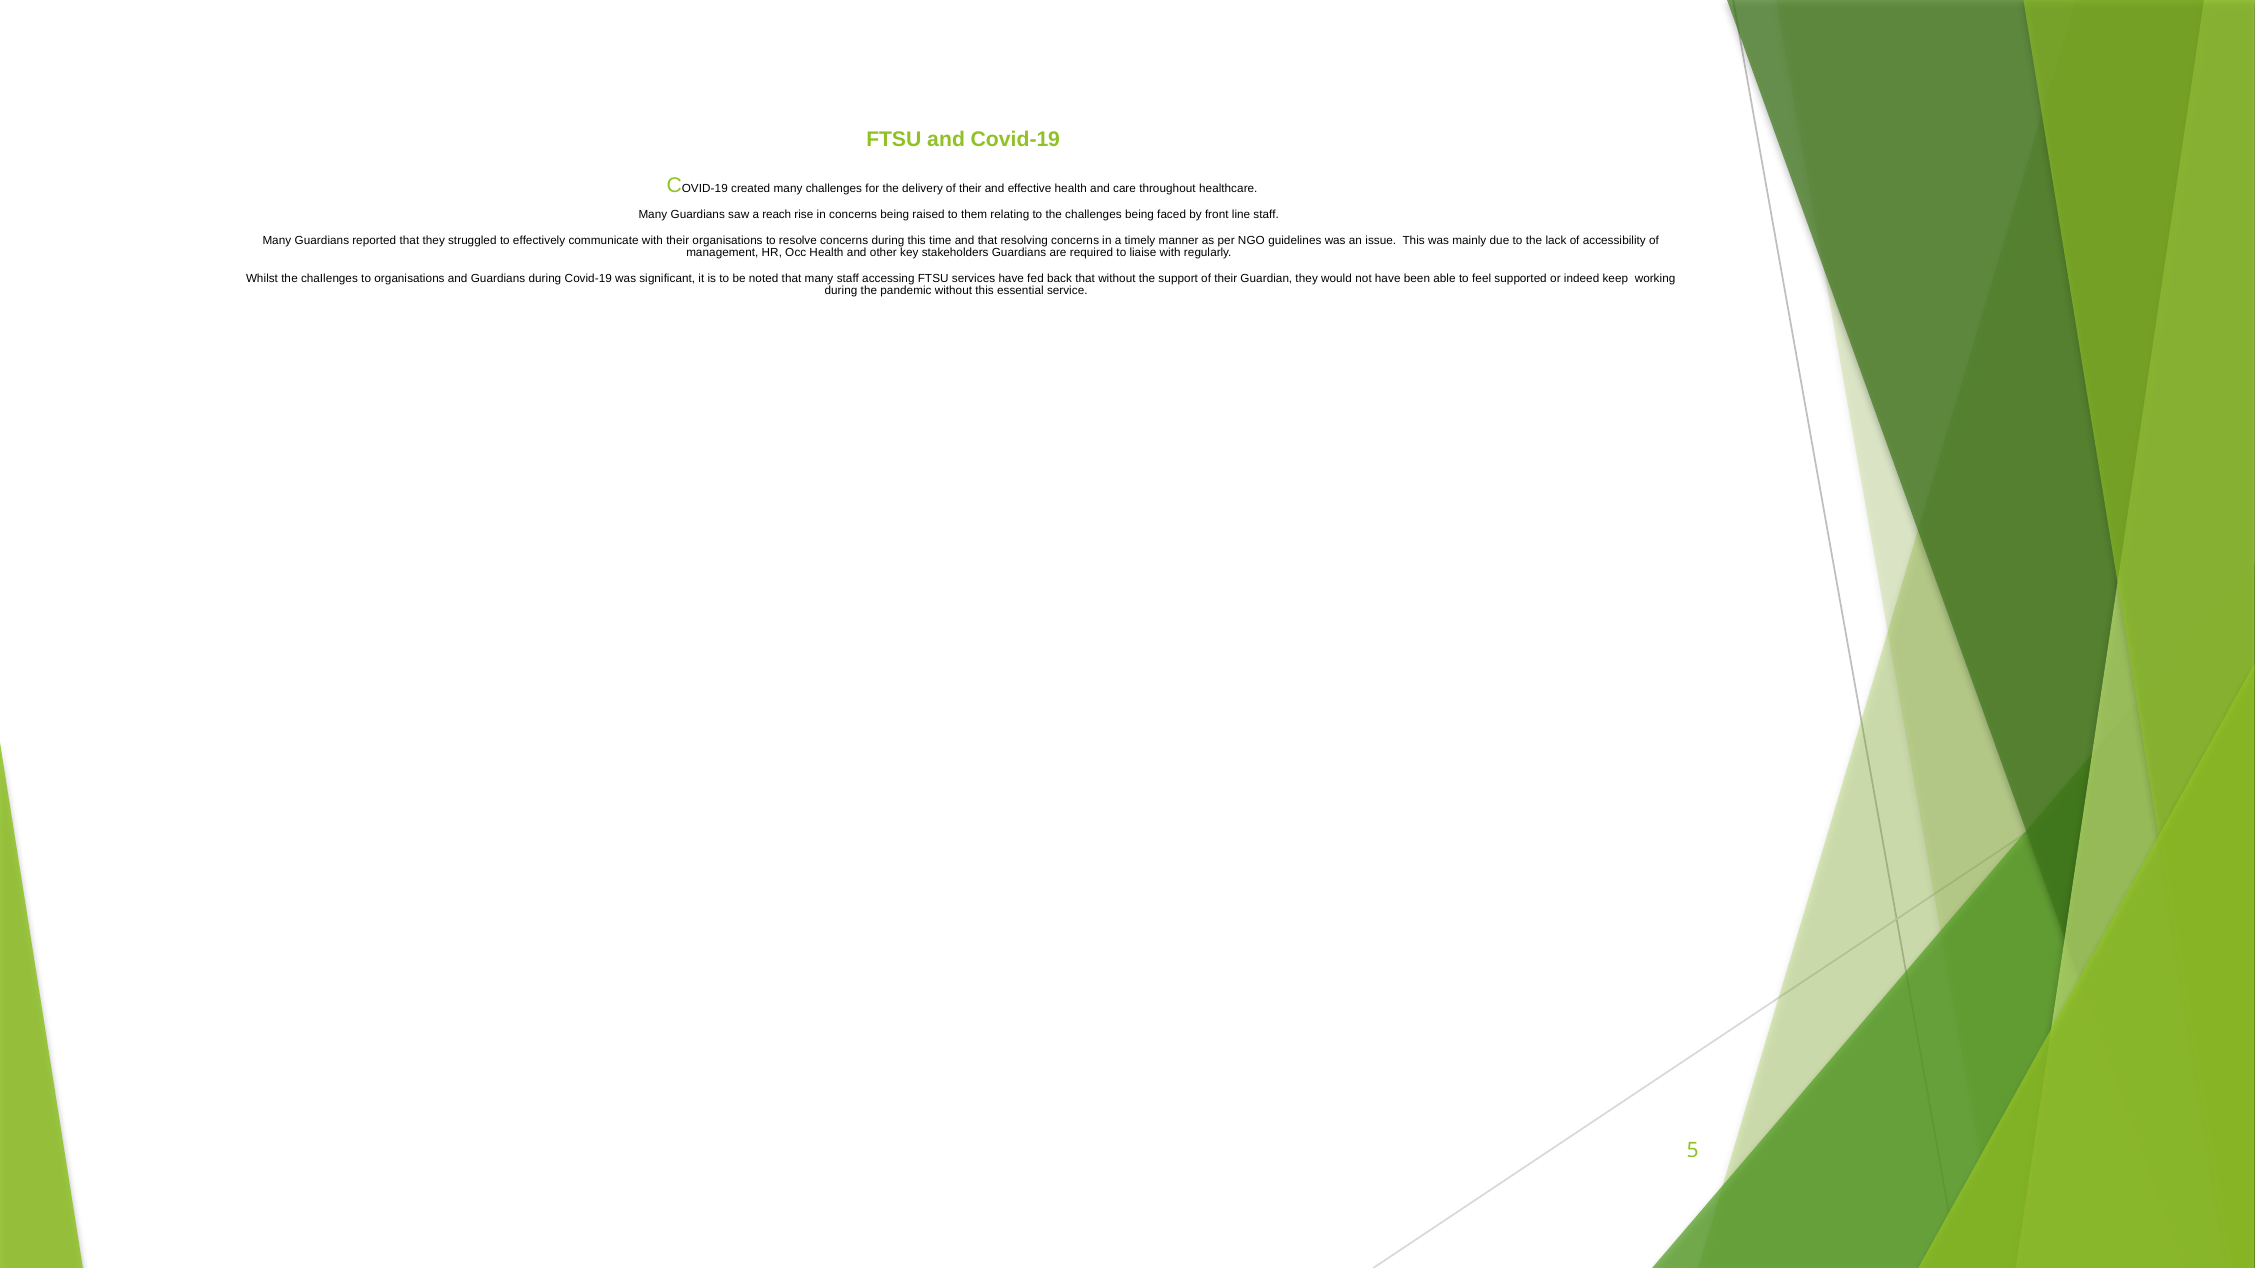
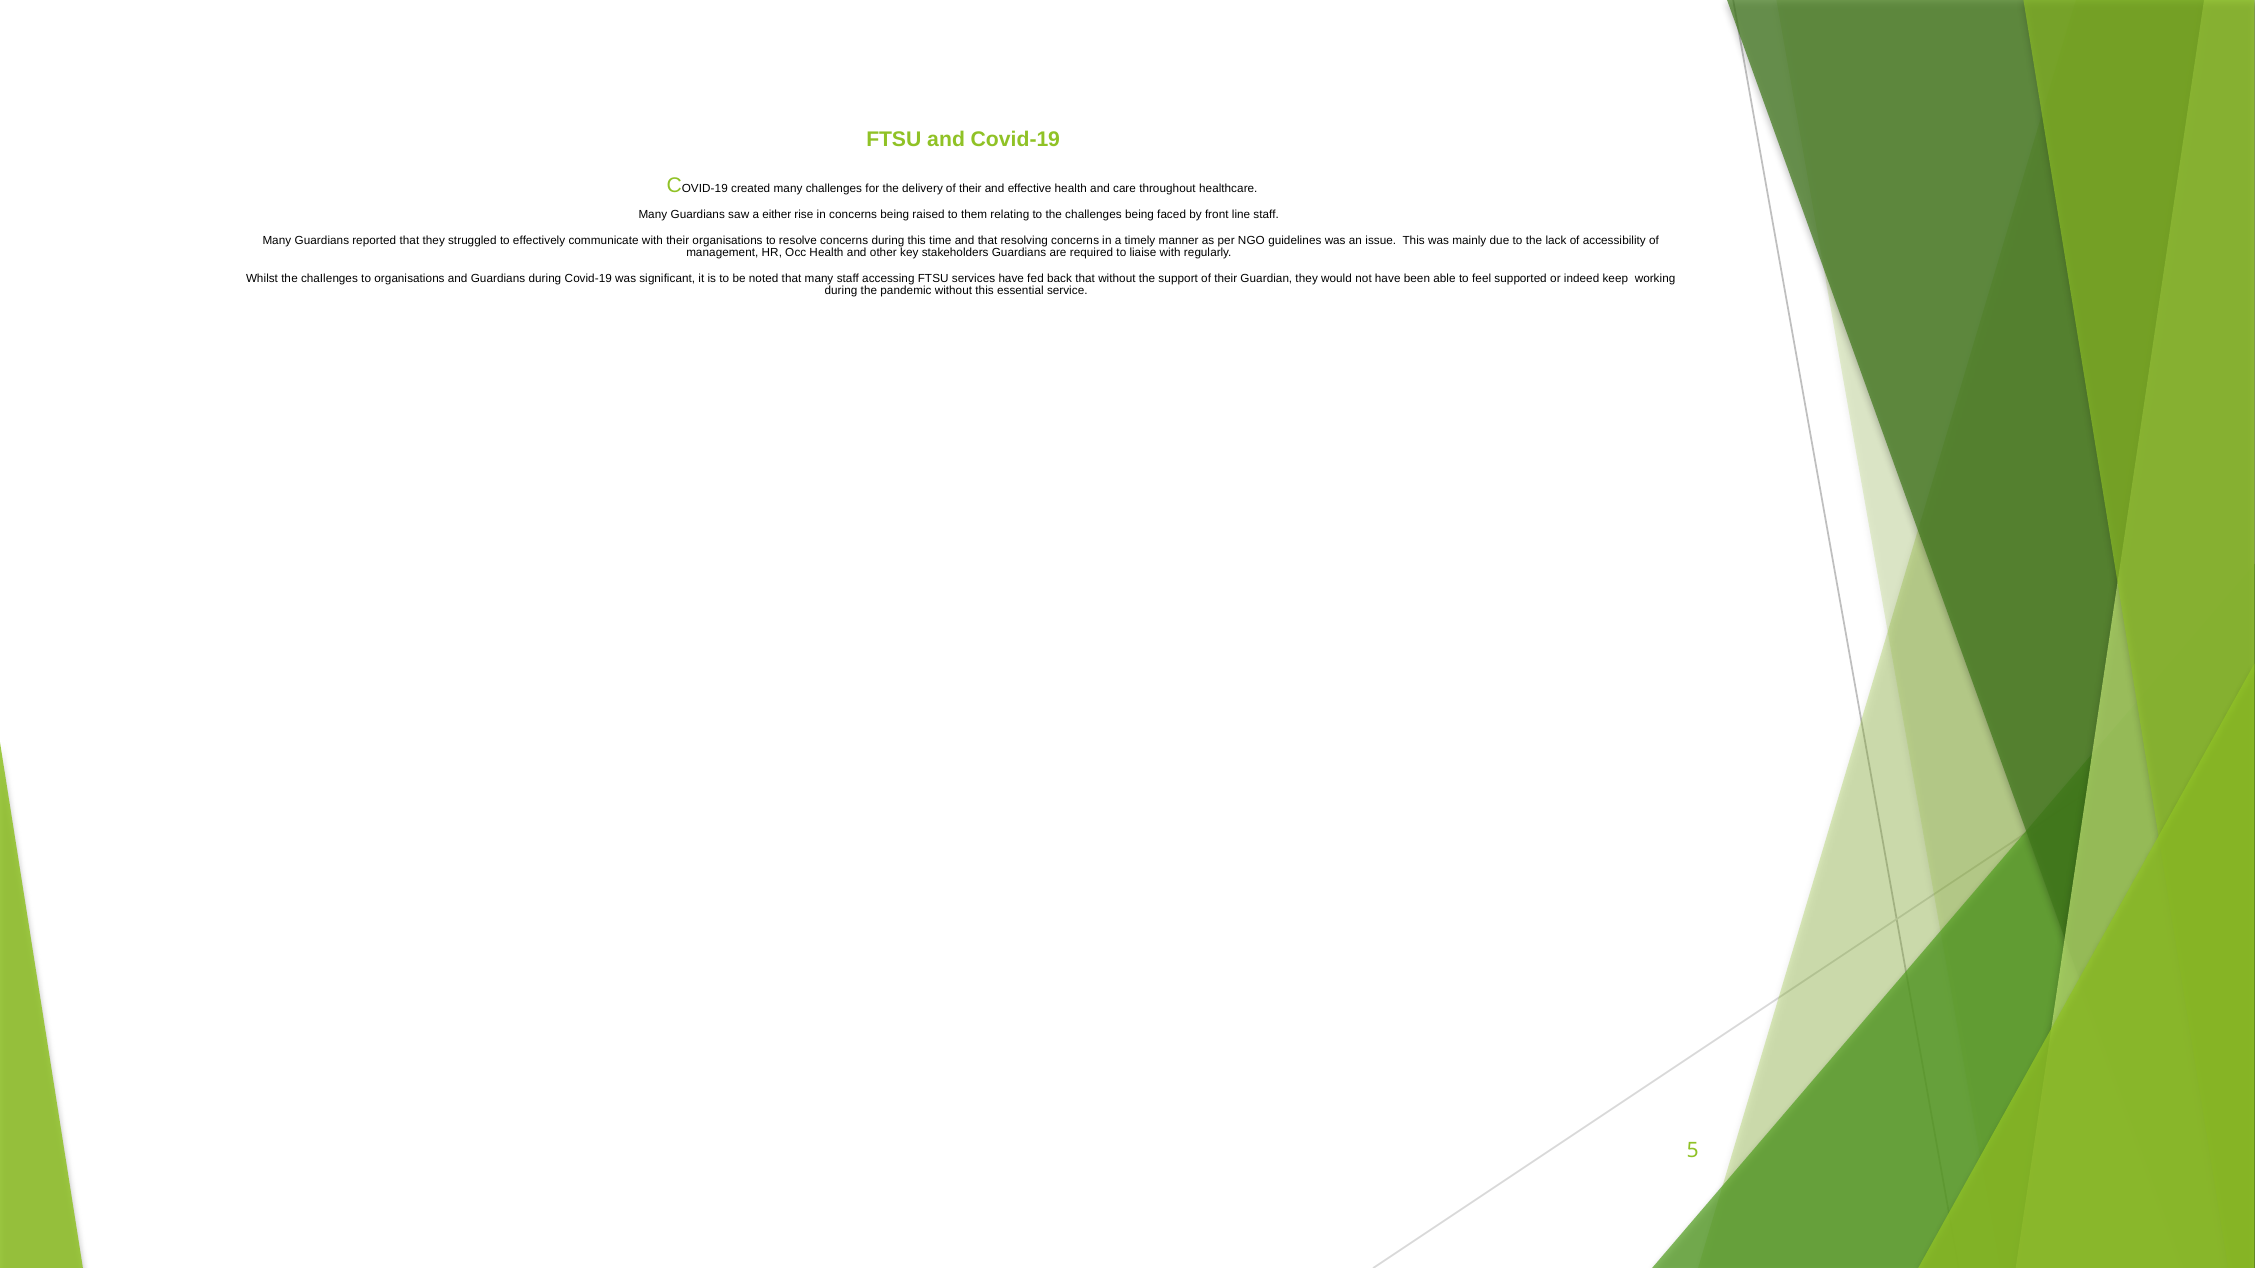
reach: reach -> either
